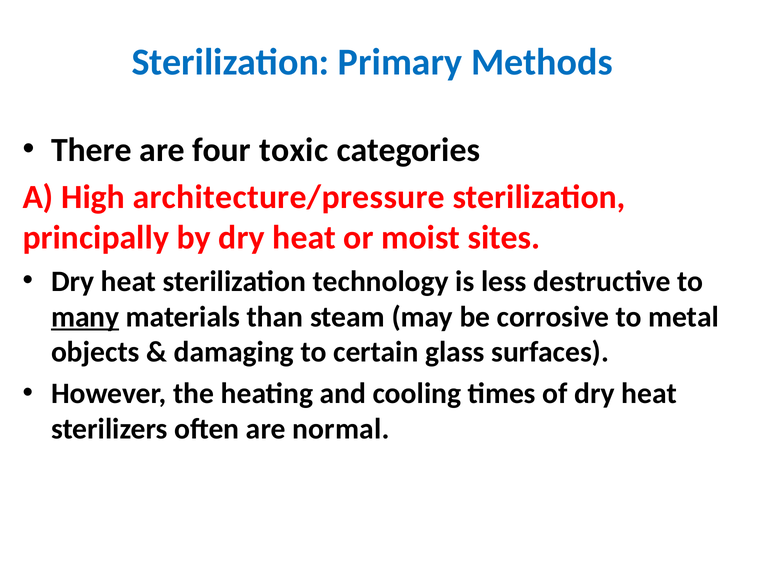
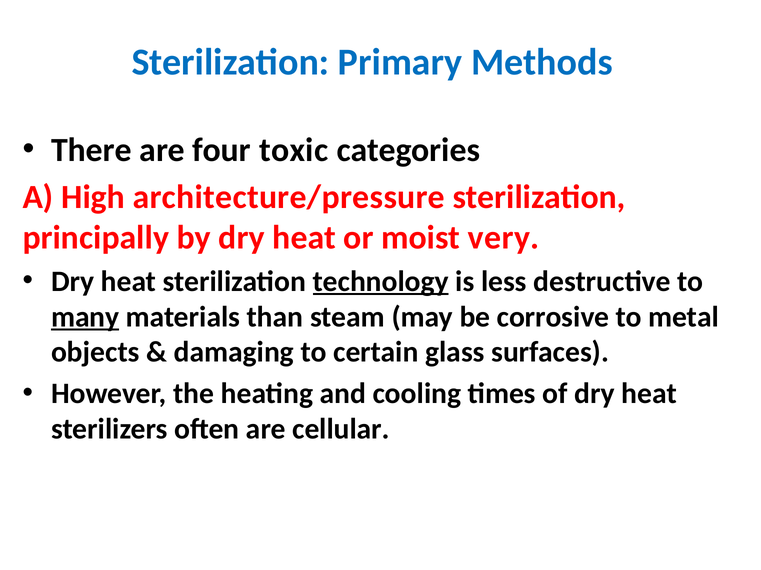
sites: sites -> very
technology underline: none -> present
normal: normal -> cellular
